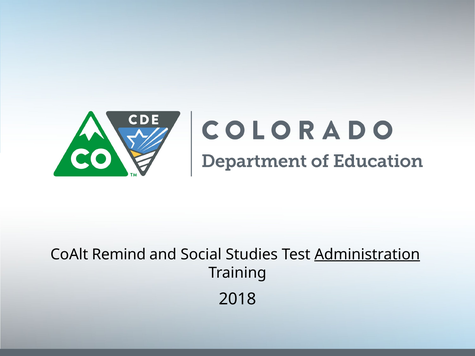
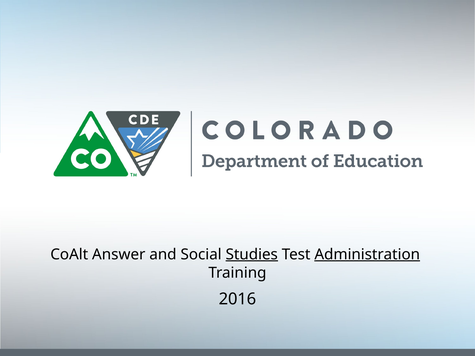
Remind: Remind -> Answer
Studies underline: none -> present
2018: 2018 -> 2016
